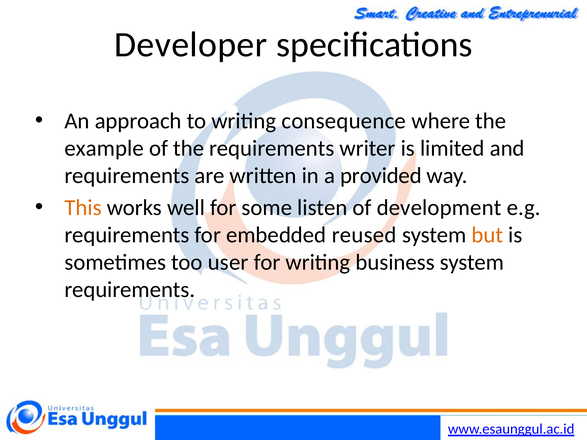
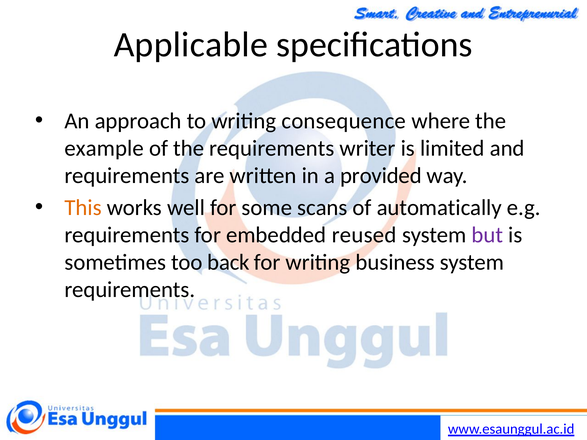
Developer: Developer -> Applicable
listen: listen -> scans
development: development -> automatically
but colour: orange -> purple
user: user -> back
